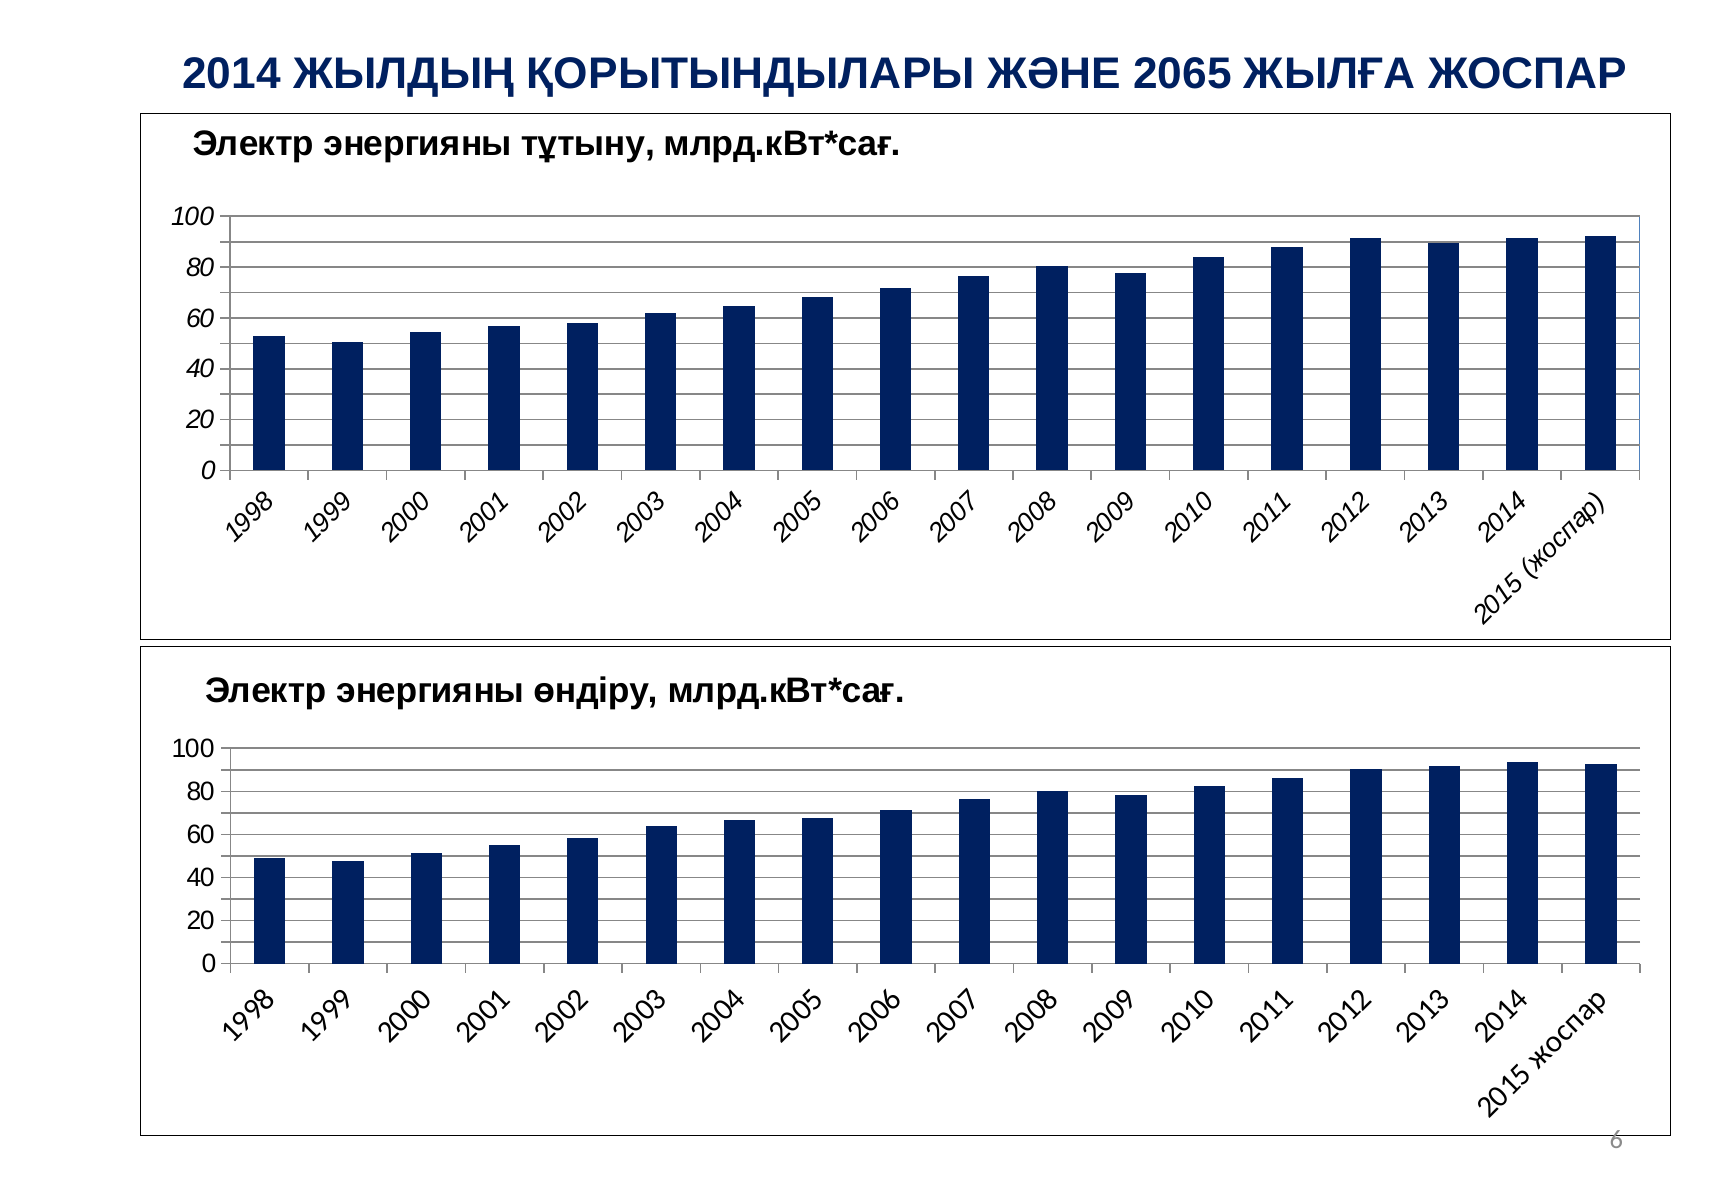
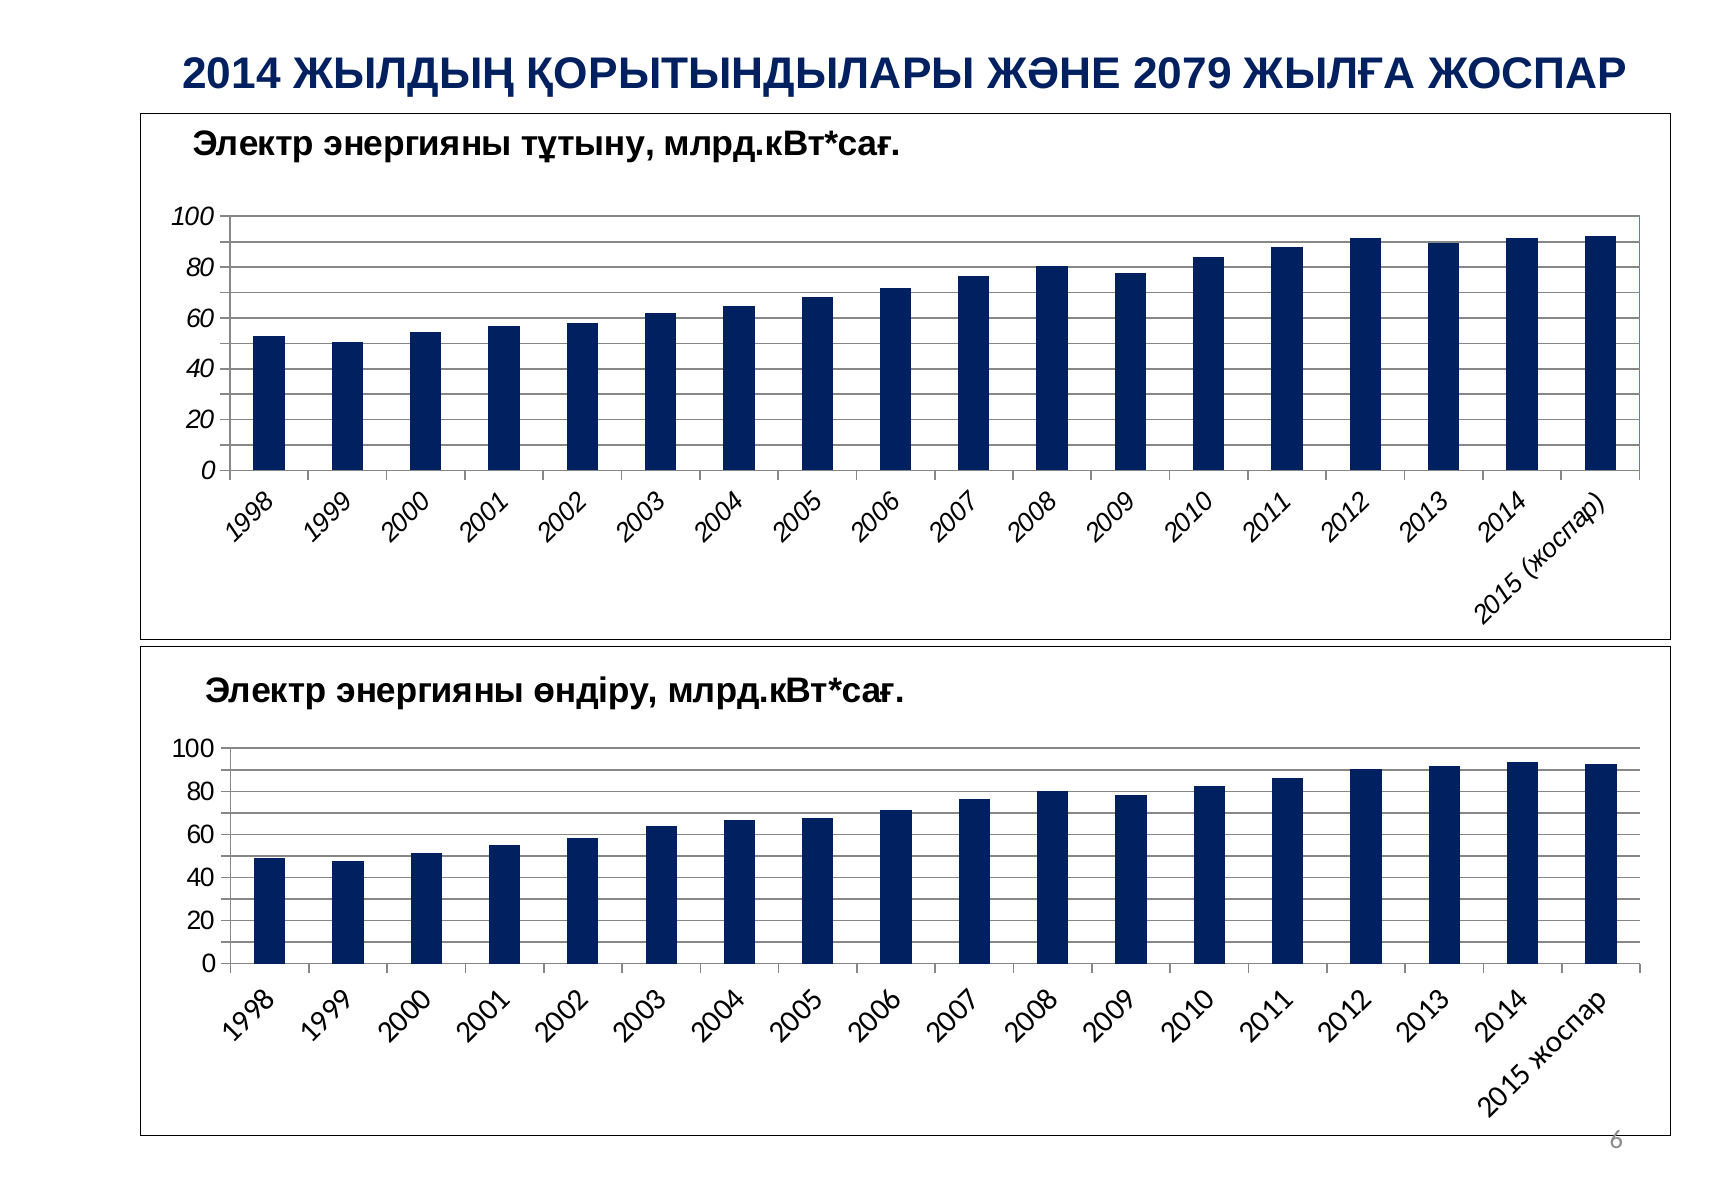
2065: 2065 -> 2079
